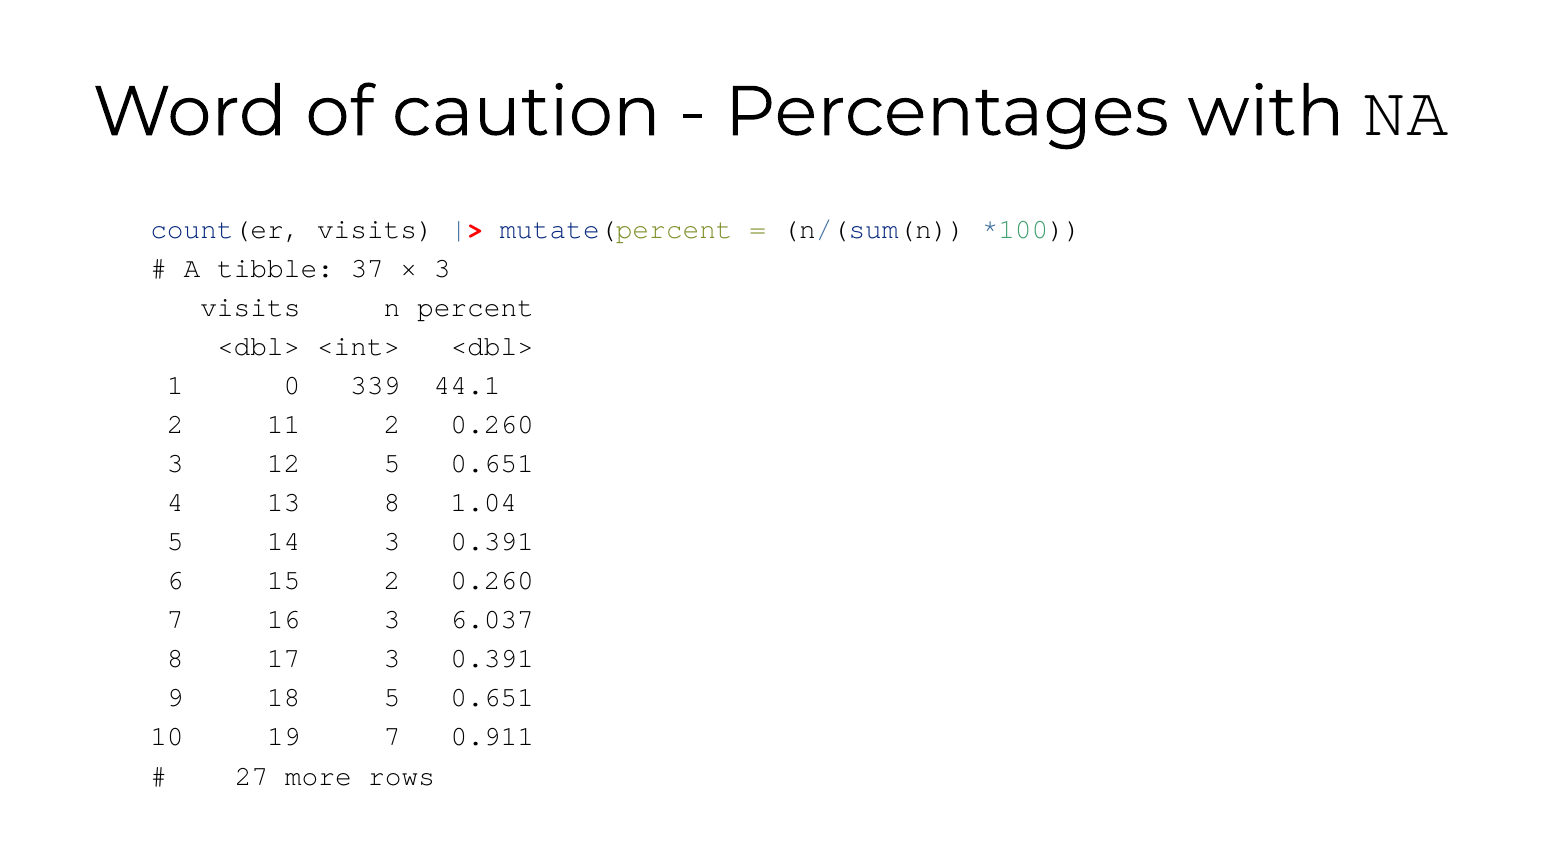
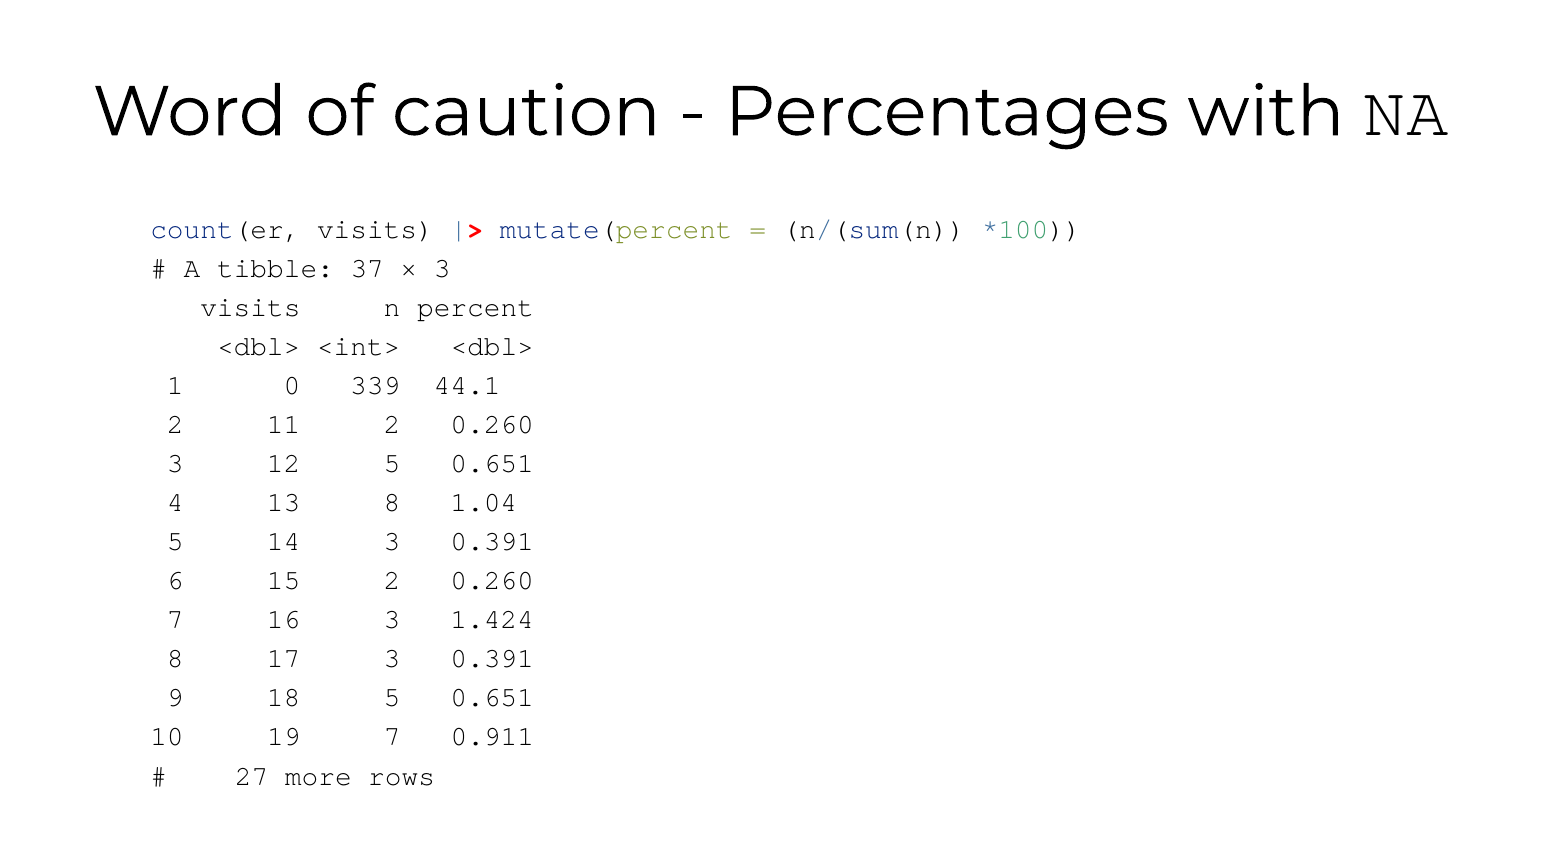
6.037: 6.037 -> 1.424
